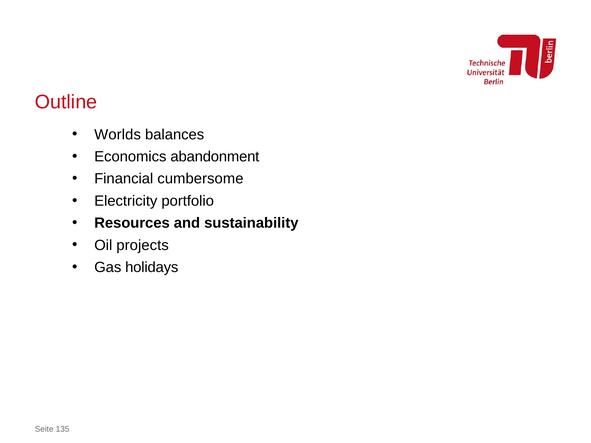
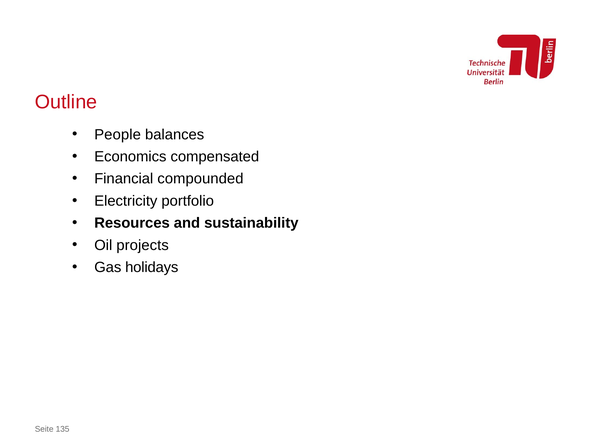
Worlds: Worlds -> People
abandonment: abandonment -> compensated
cumbersome: cumbersome -> compounded
